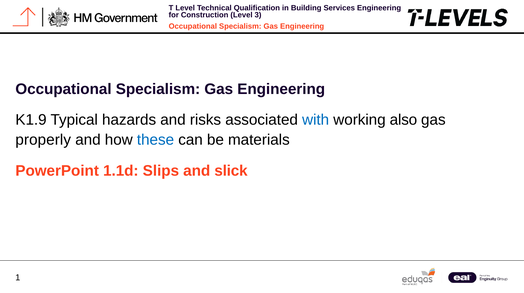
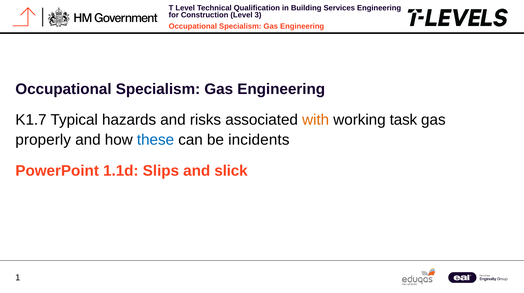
K1.9: K1.9 -> K1.7
with colour: blue -> orange
also: also -> task
materials: materials -> incidents
